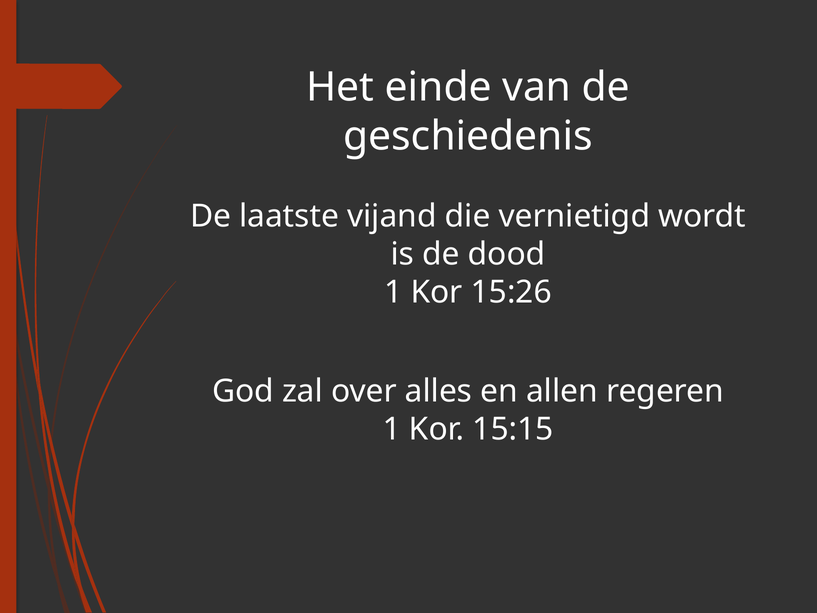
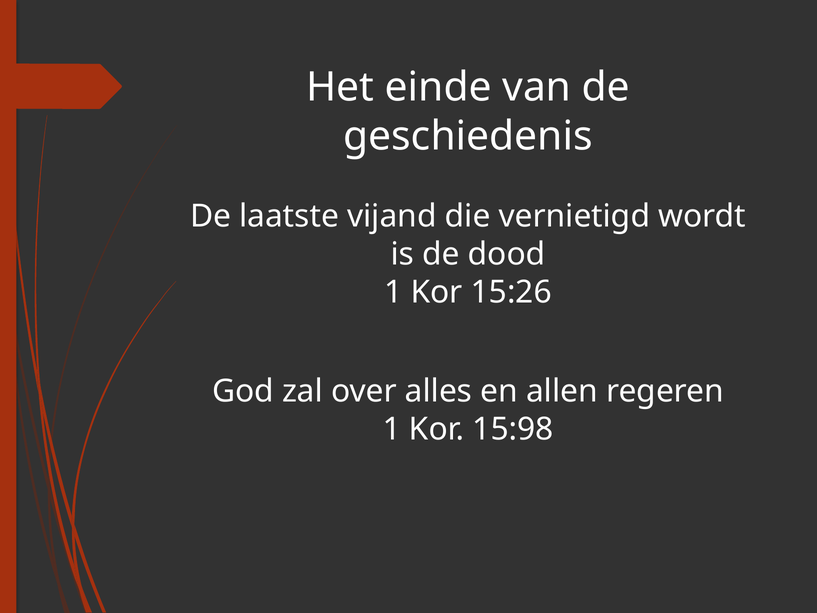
15:15: 15:15 -> 15:98
